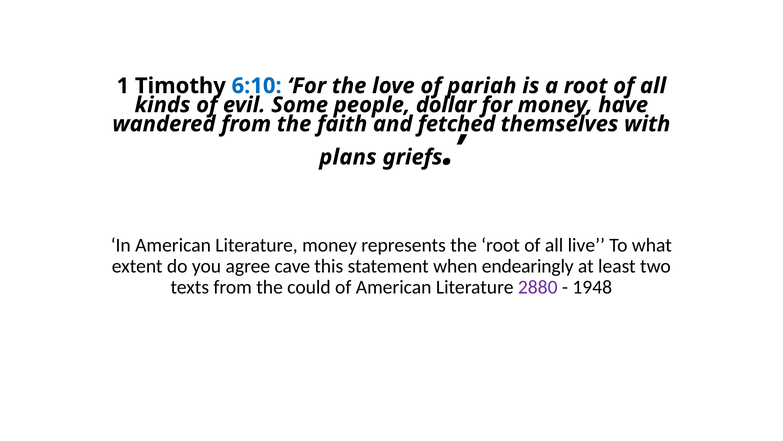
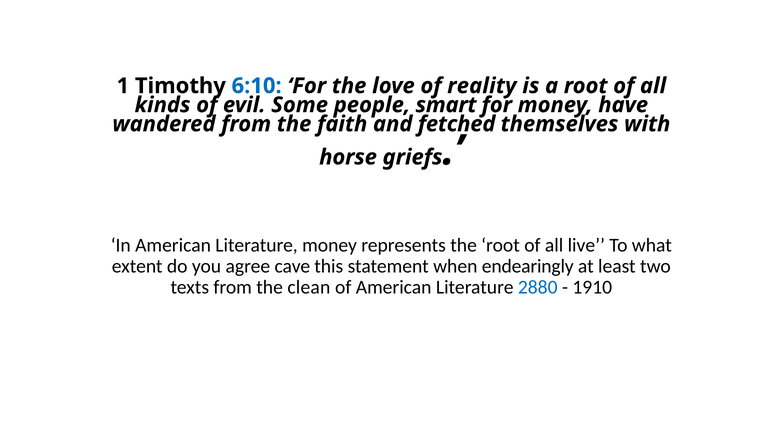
pariah: pariah -> reality
dollar: dollar -> smart
plans: plans -> horse
could: could -> clean
2880 colour: purple -> blue
1948: 1948 -> 1910
